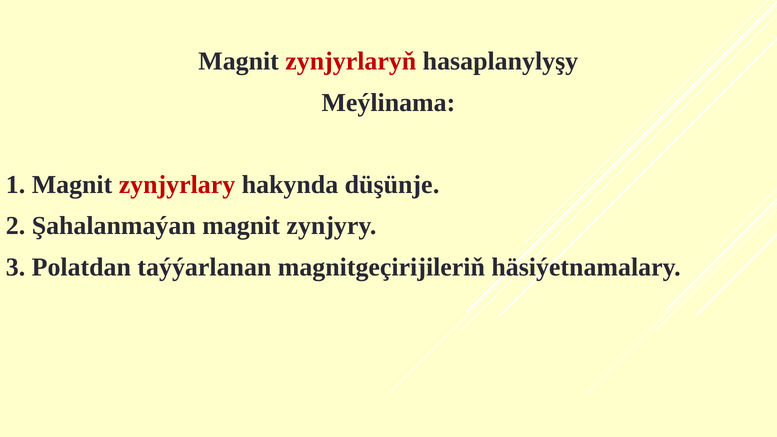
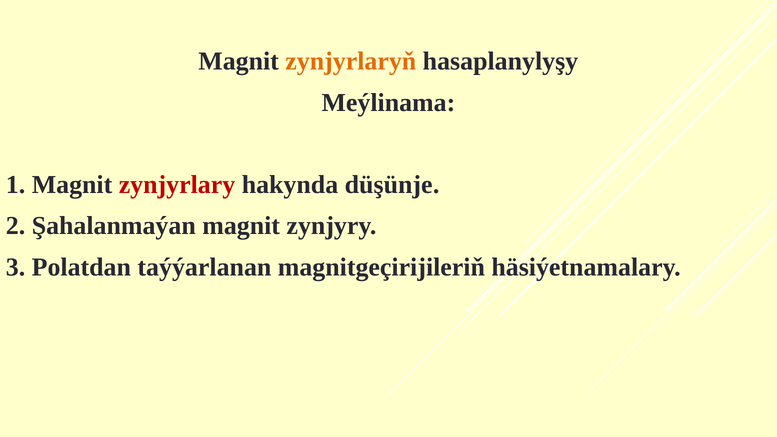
zynjyrlaryň colour: red -> orange
